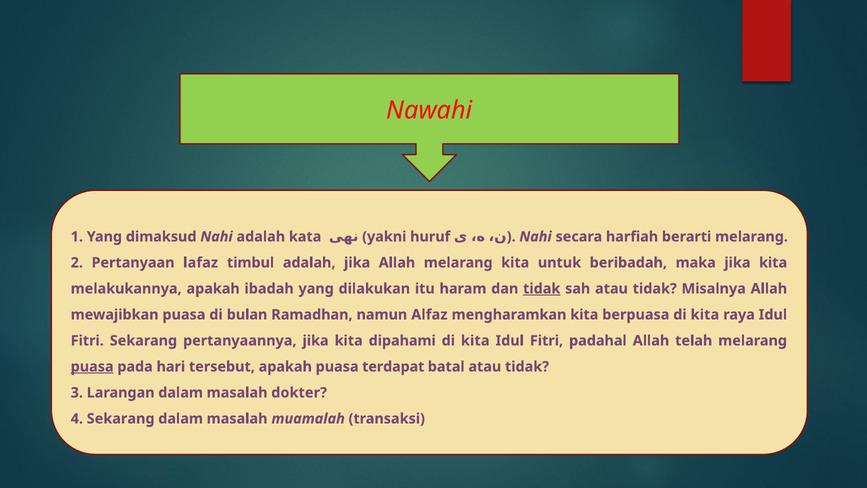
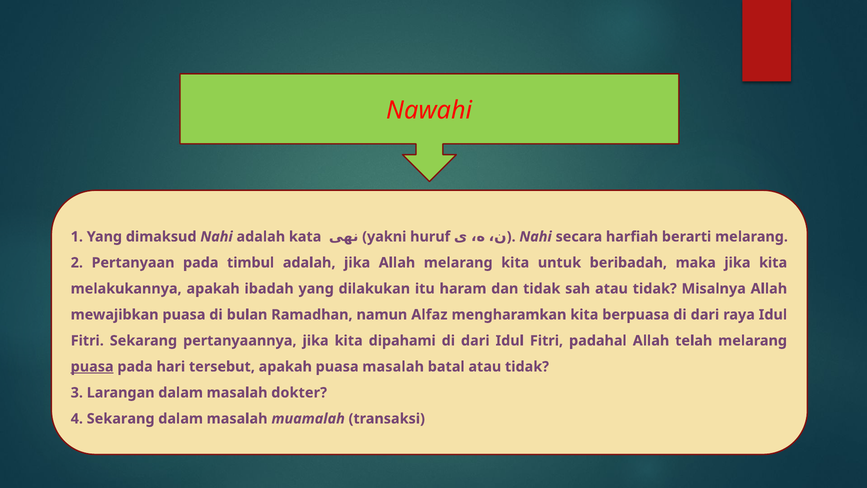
Pertanyaan lafaz: lafaz -> pada
tidak at (542, 289) underline: present -> none
berpuasa di kita: kita -> dari
kita at (475, 340): kita -> dari
puasa terdapat: terdapat -> masalah
